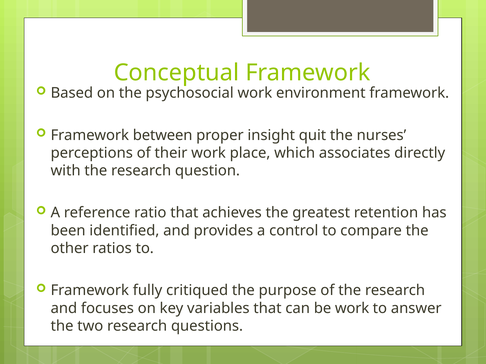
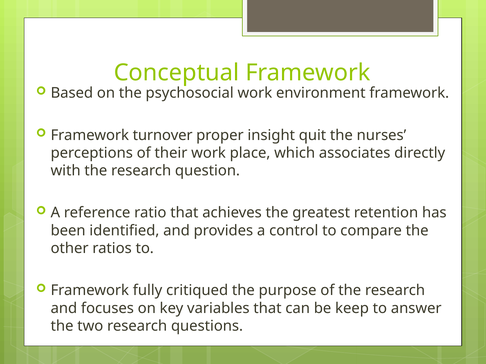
between: between -> turnover
be work: work -> keep
